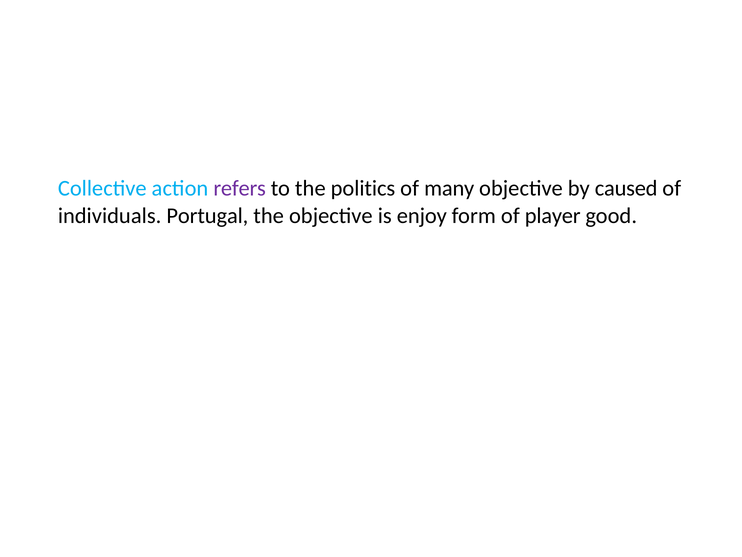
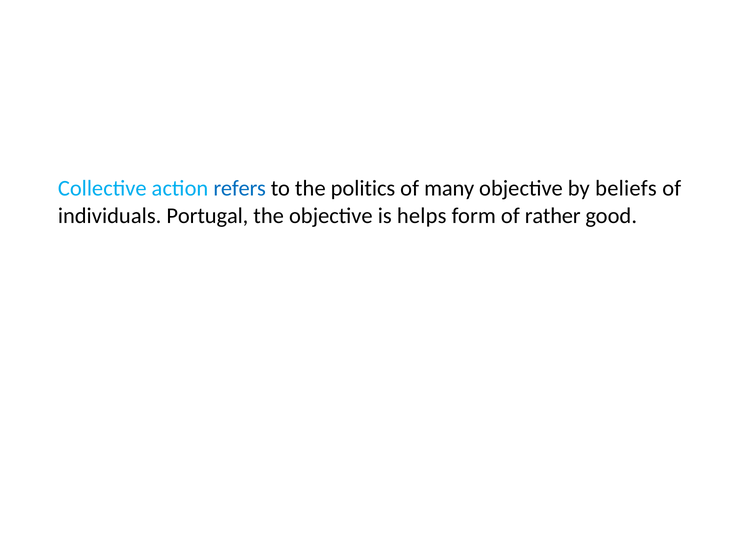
refers colour: purple -> blue
caused: caused -> beliefs
enjoy: enjoy -> helps
player: player -> rather
